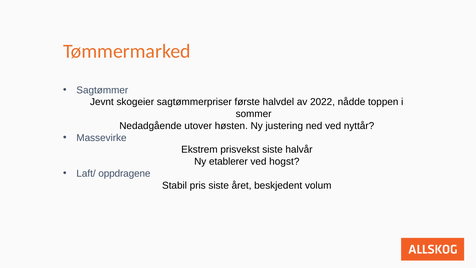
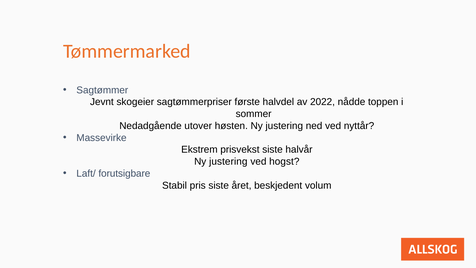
etablerer at (228, 161): etablerer -> justering
oppdragene: oppdragene -> forutsigbare
